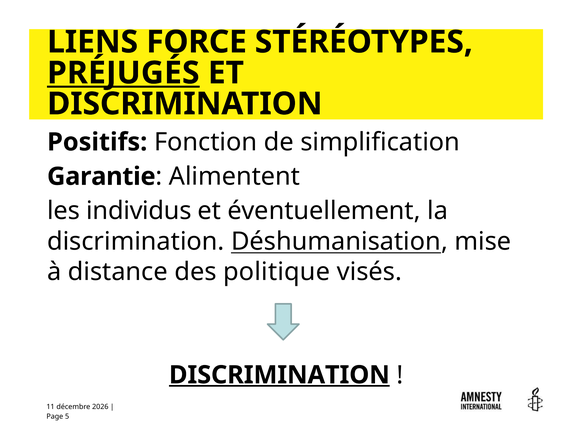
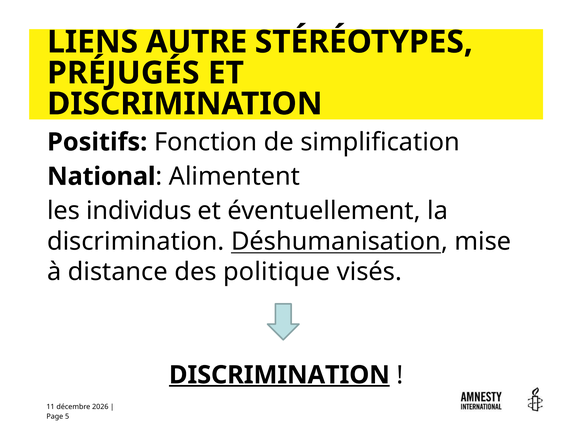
FORCE: FORCE -> AUTRE
PRÉJUGÉS underline: present -> none
Garantie: Garantie -> National
